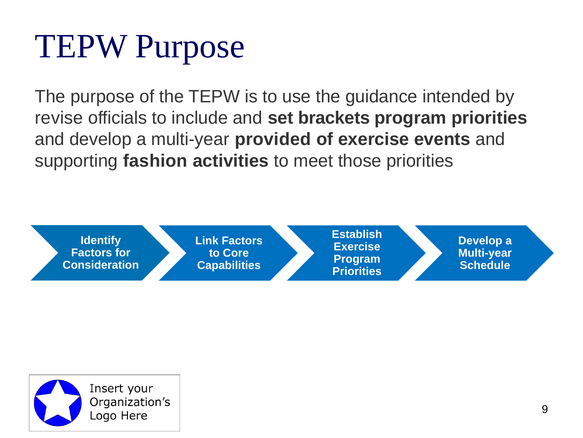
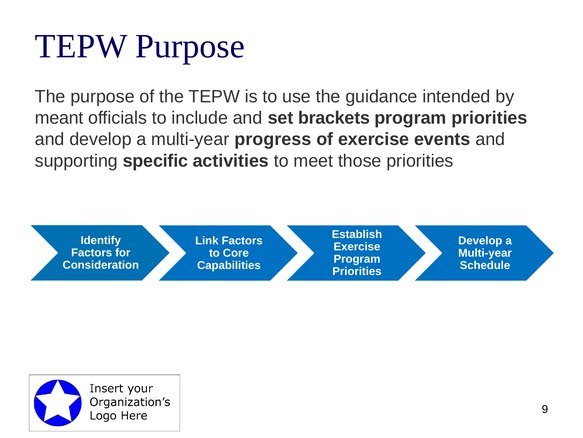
revise: revise -> meant
provided: provided -> progress
fashion: fashion -> specific
